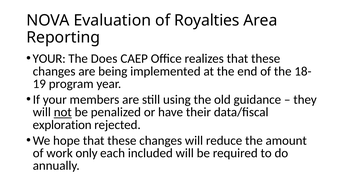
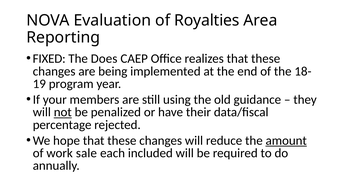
YOUR at (49, 59): YOUR -> FIXED
exploration: exploration -> percentage
amount underline: none -> present
only: only -> sale
